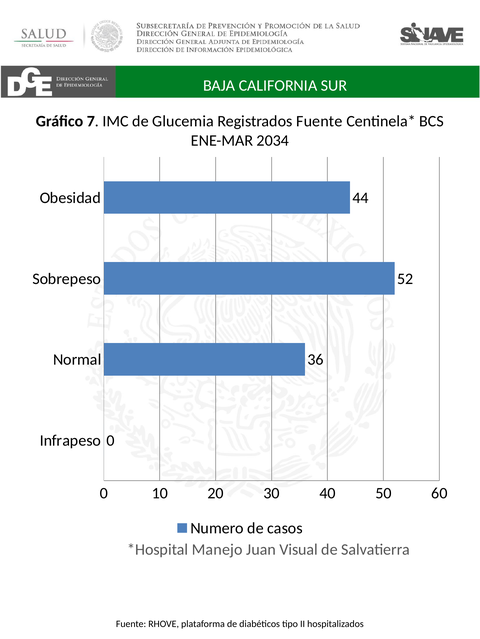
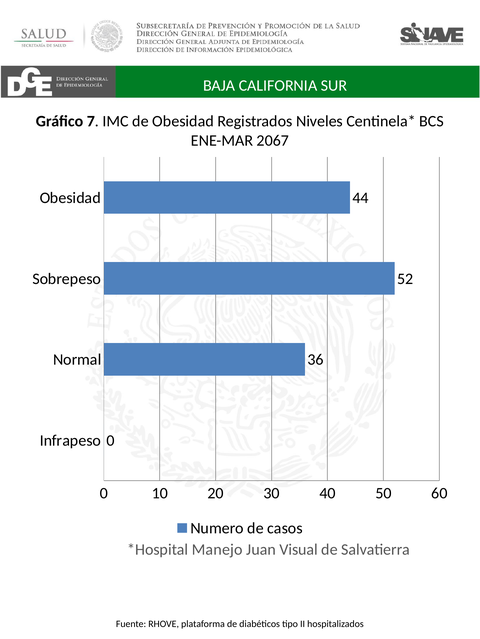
de Glucemia: Glucemia -> Obesidad
Registrados Fuente: Fuente -> Niveles
2034: 2034 -> 2067
